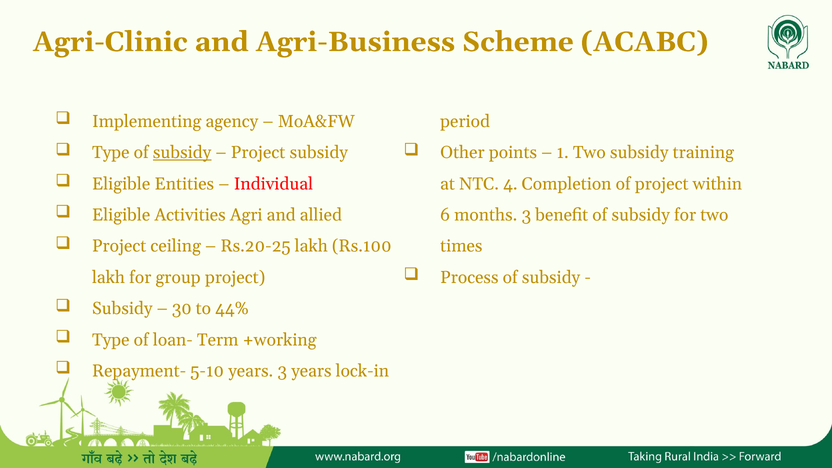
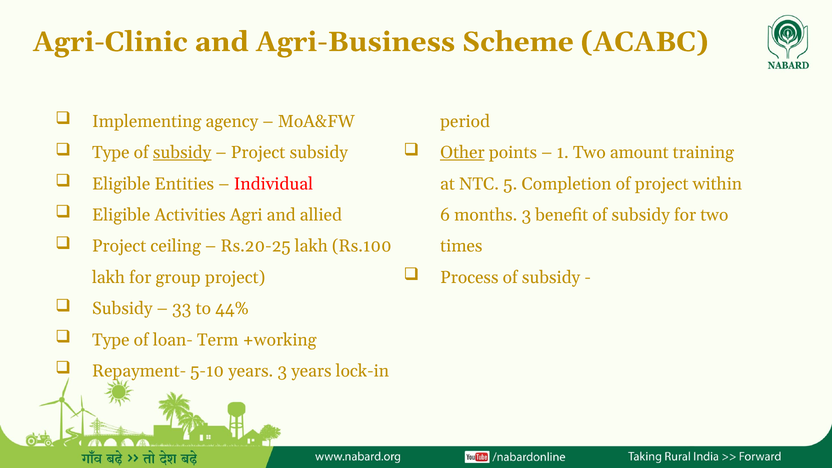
Other underline: none -> present
Two subsidy: subsidy -> amount
4: 4 -> 5
30: 30 -> 33
